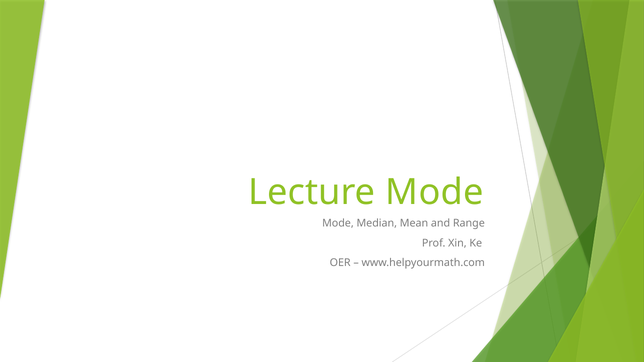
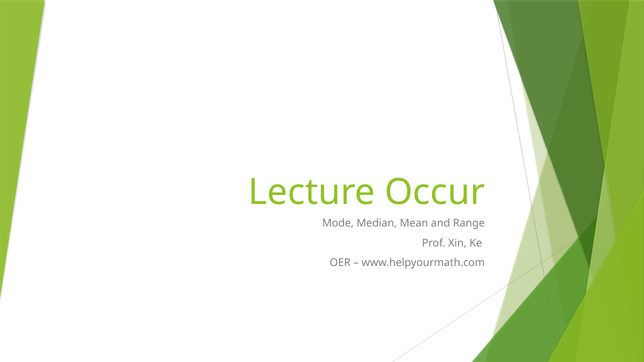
Lecture Mode: Mode -> Occur
